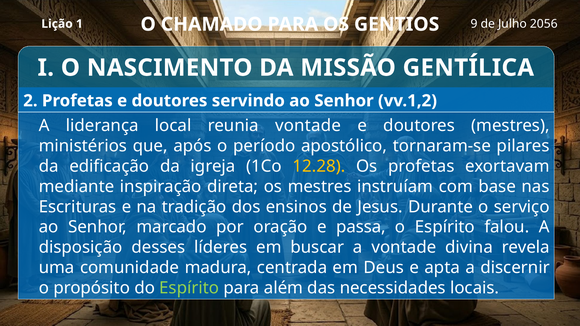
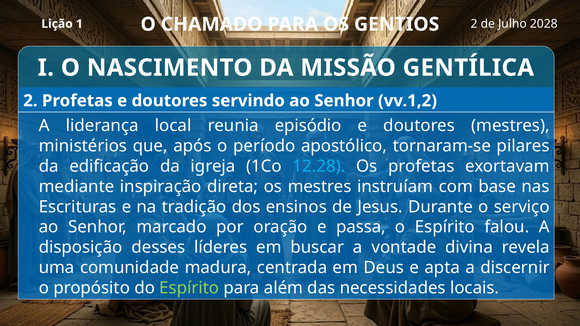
1 9: 9 -> 2
2056: 2056 -> 2028
reunia vontade: vontade -> episódio
12.28 colour: yellow -> light blue
